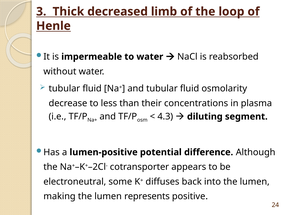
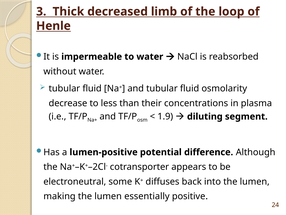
4.3: 4.3 -> 1.9
represents: represents -> essentially
